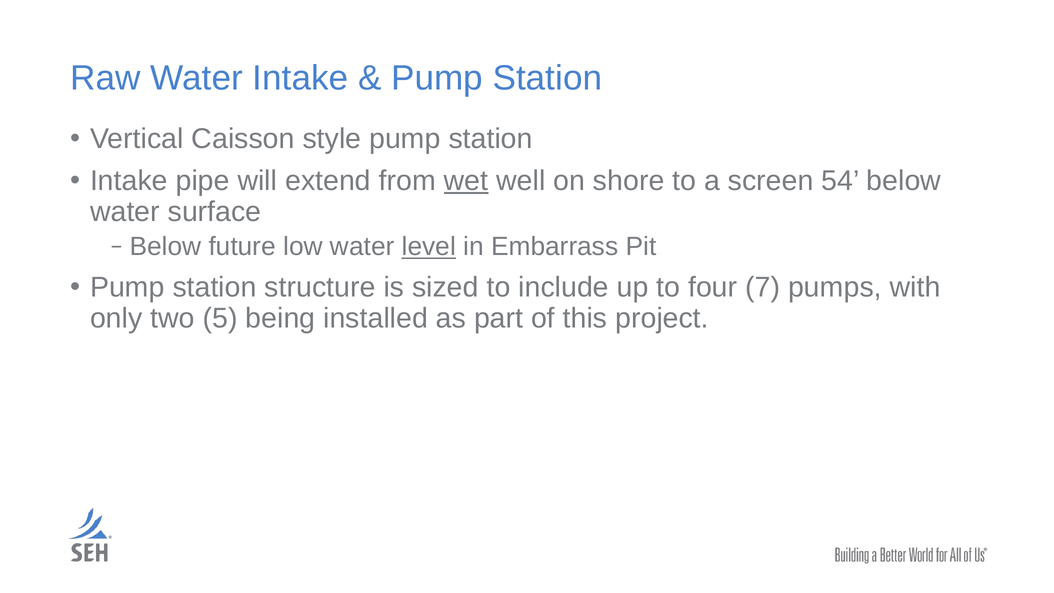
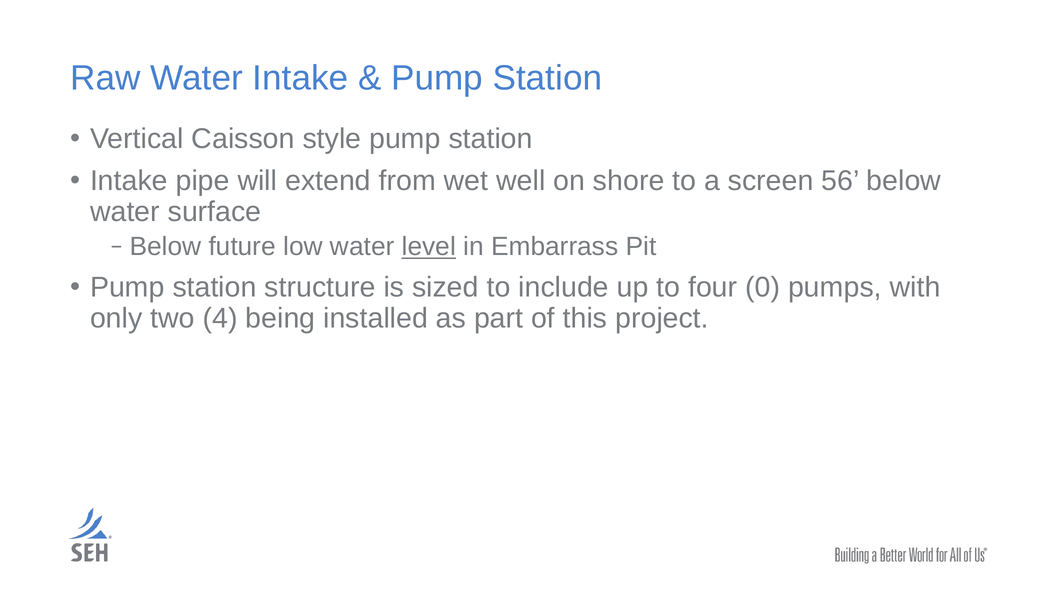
wet underline: present -> none
54: 54 -> 56
7: 7 -> 0
5: 5 -> 4
